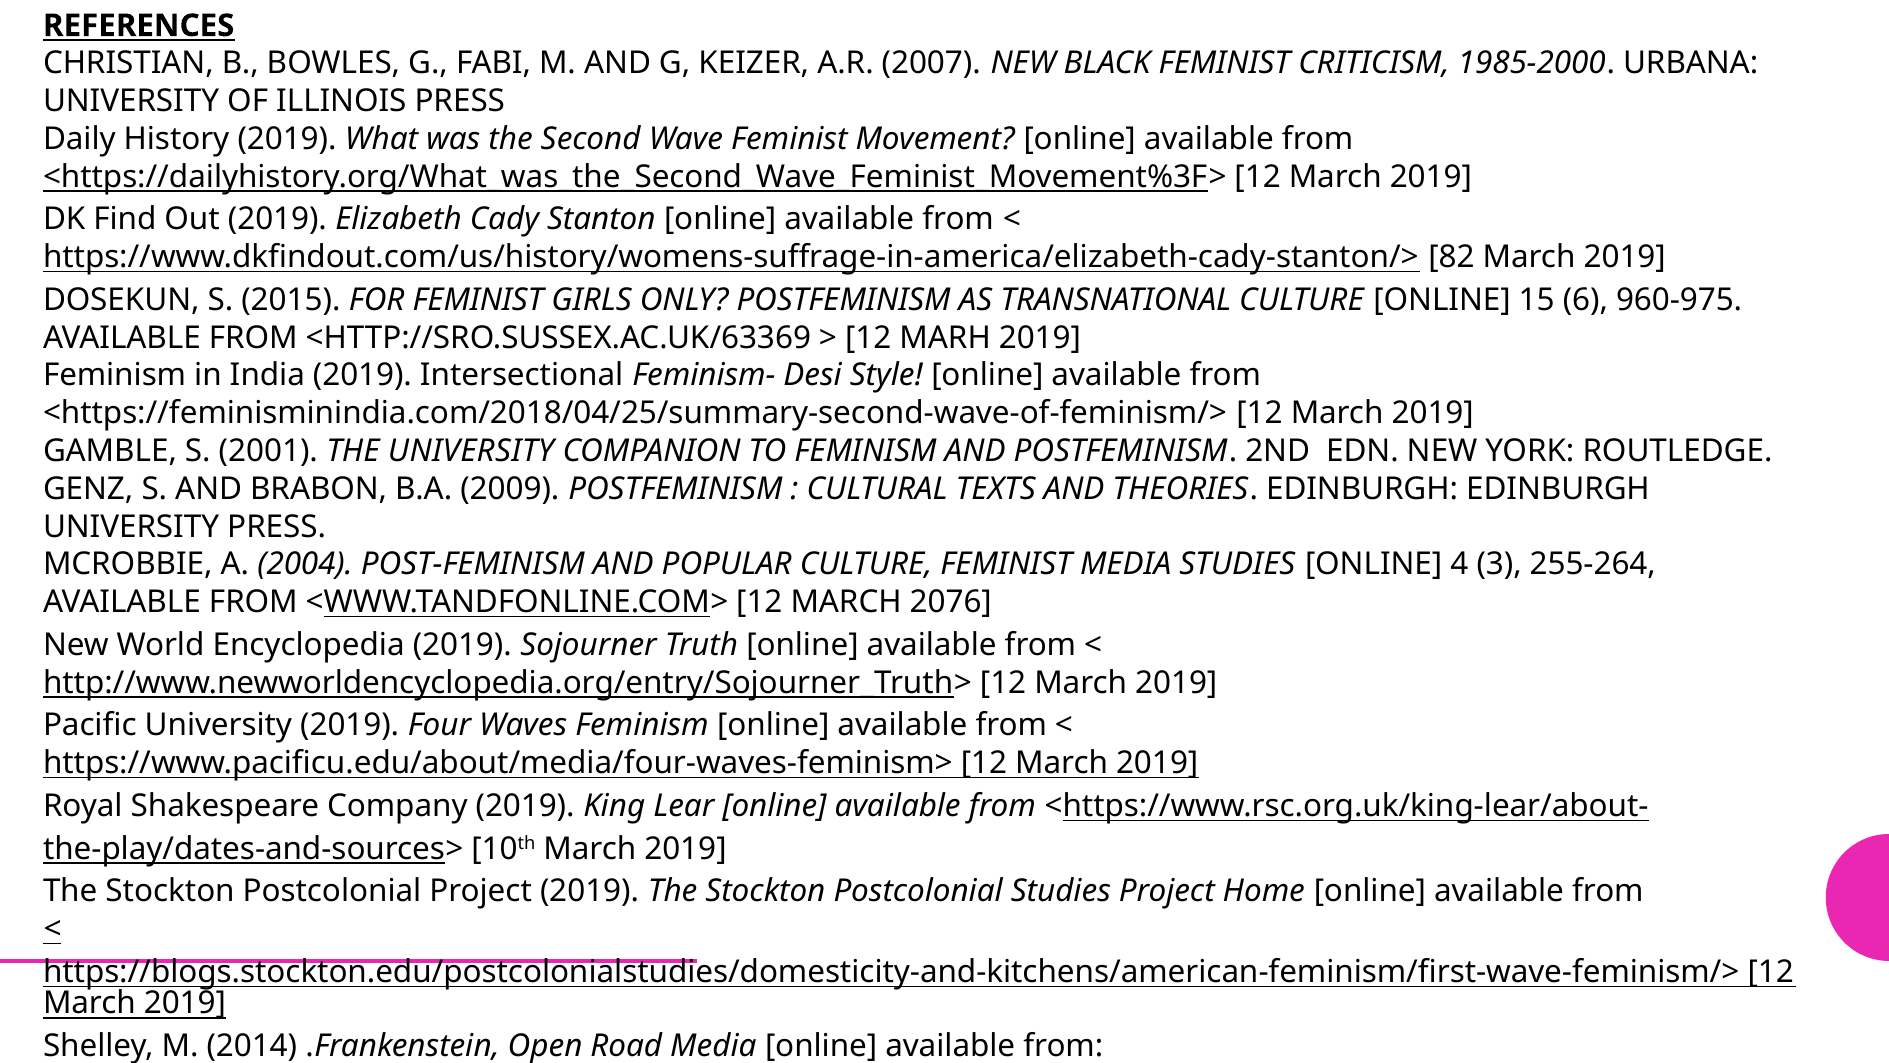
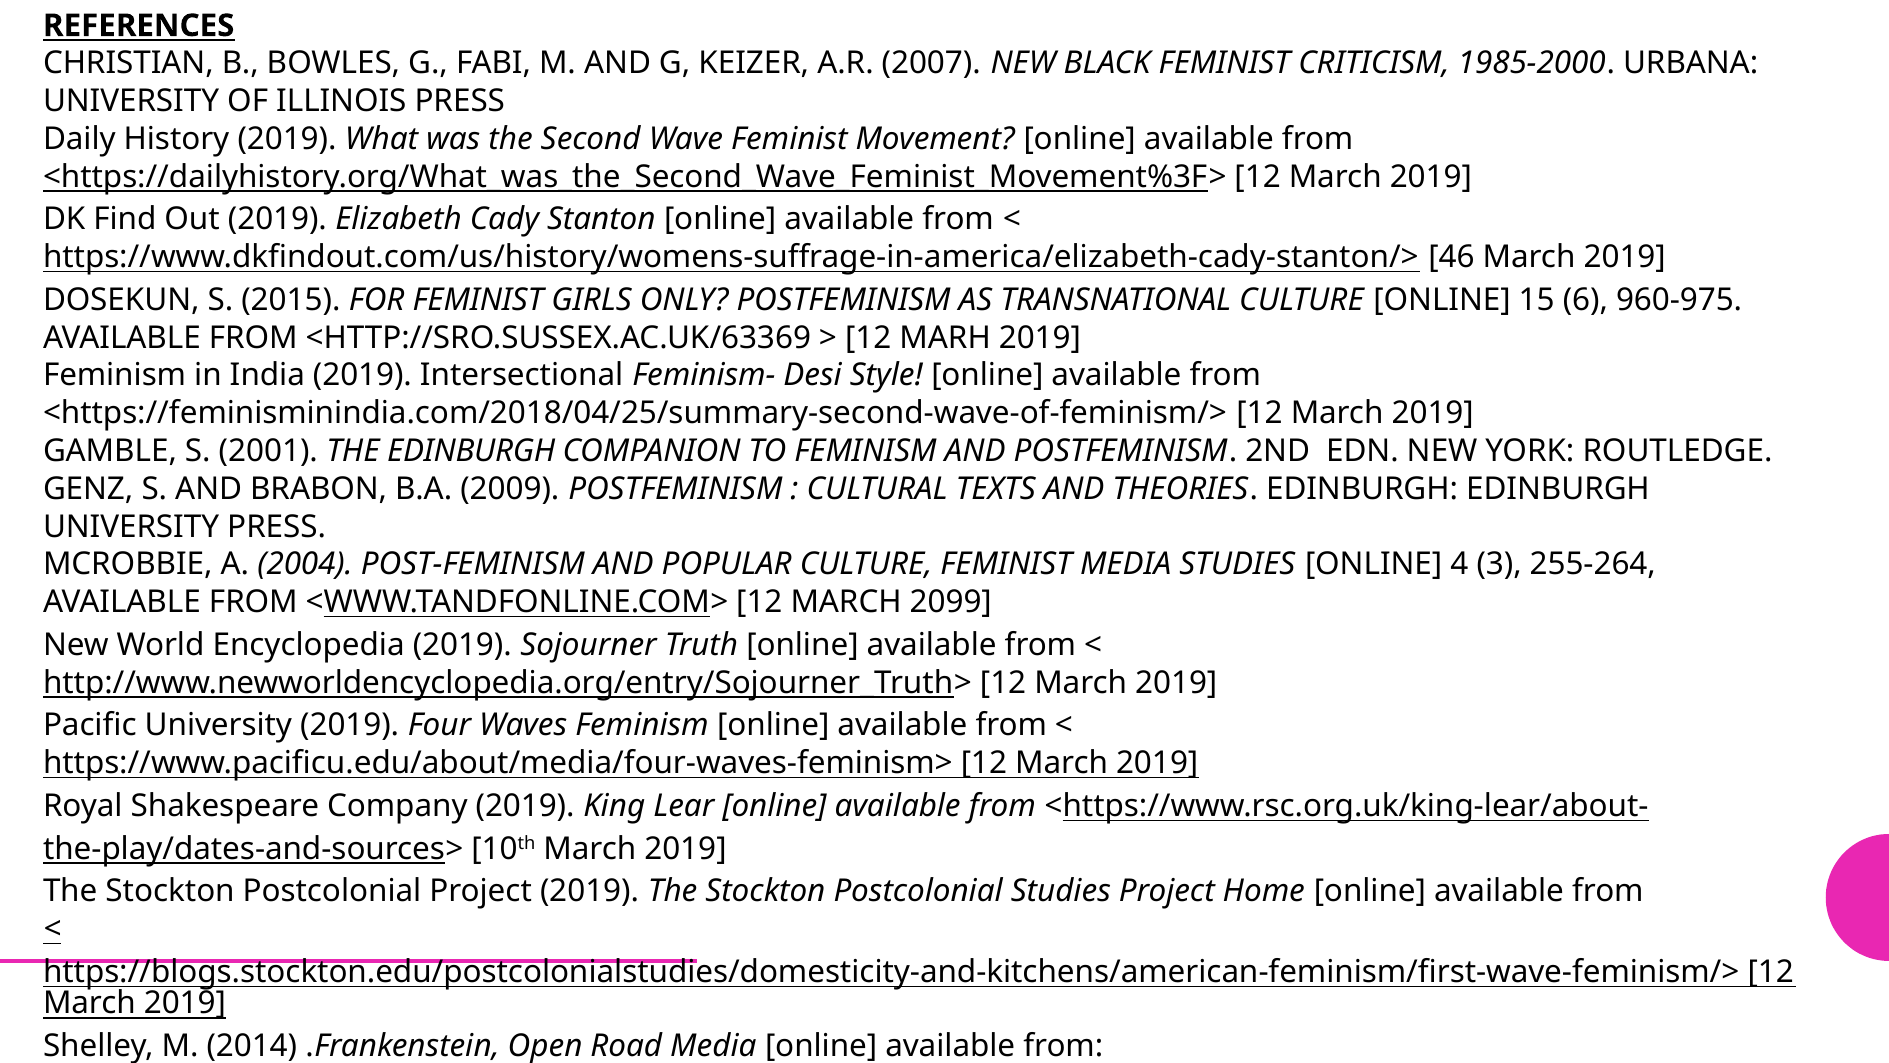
82: 82 -> 46
THE UNIVERSITY: UNIVERSITY -> EDINBURGH
2076: 2076 -> 2099
